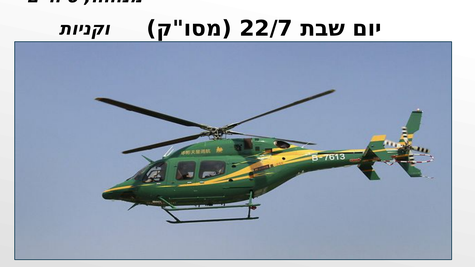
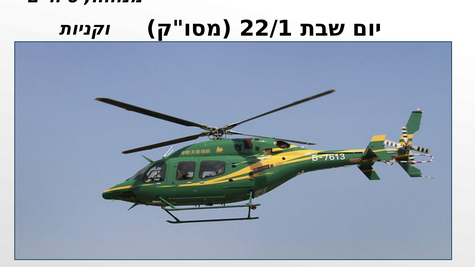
22/7: 22/7 -> 22/1
